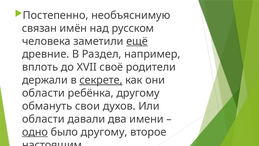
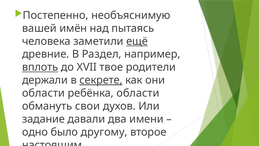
связан: связан -> вашей
русском: русском -> пытаясь
вплоть underline: none -> present
своё: своё -> твое
ребёнка другому: другому -> области
области at (43, 119): области -> задание
одно underline: present -> none
